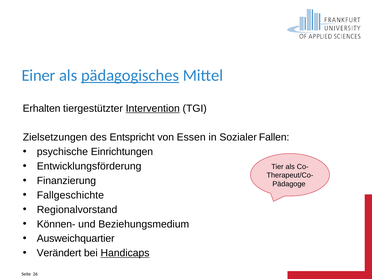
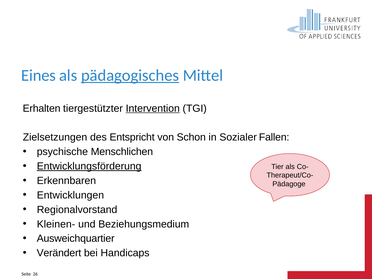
Einer: Einer -> Eines
Essen: Essen -> Schon
Einrichtungen: Einrichtungen -> Menschlichen
Entwicklungsförderung underline: none -> present
Finanzierung: Finanzierung -> Erkennbaren
Fallgeschichte: Fallgeschichte -> Entwicklungen
Können-: Können- -> Kleinen-
Handicaps underline: present -> none
